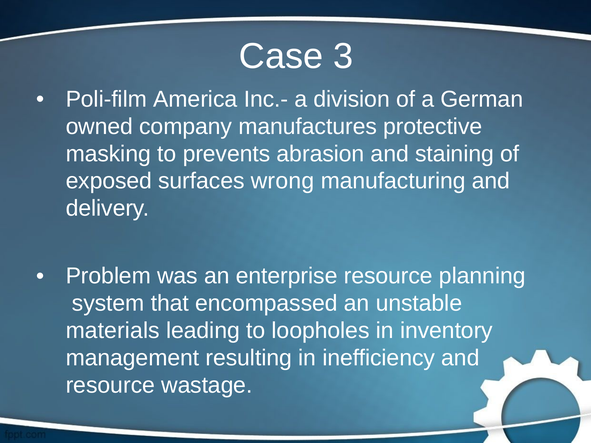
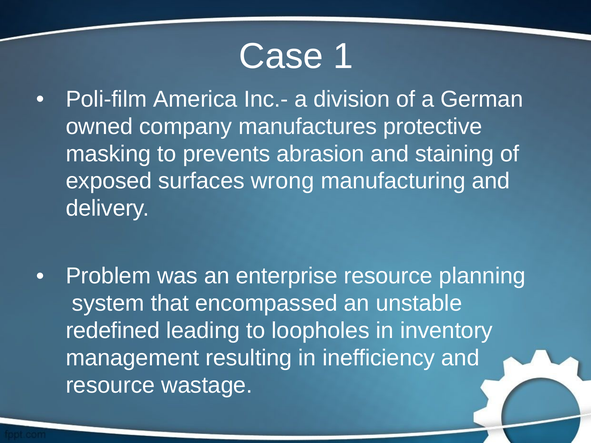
3: 3 -> 1
materials: materials -> redefined
